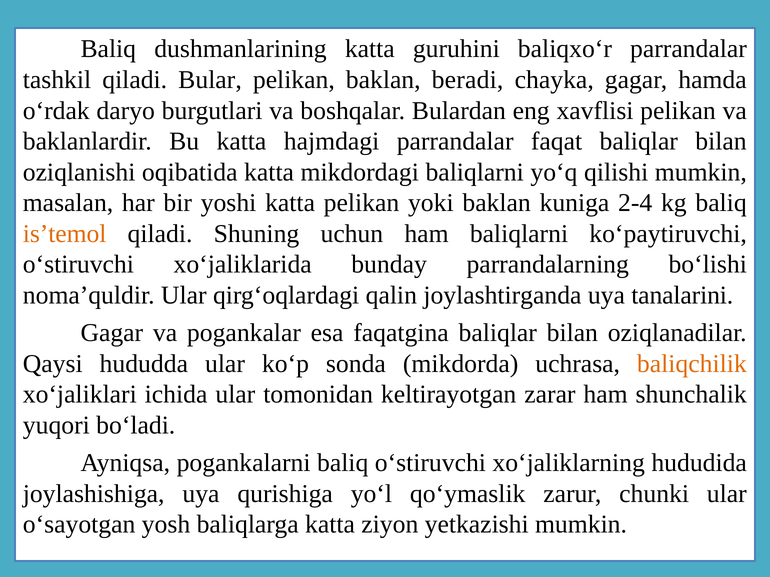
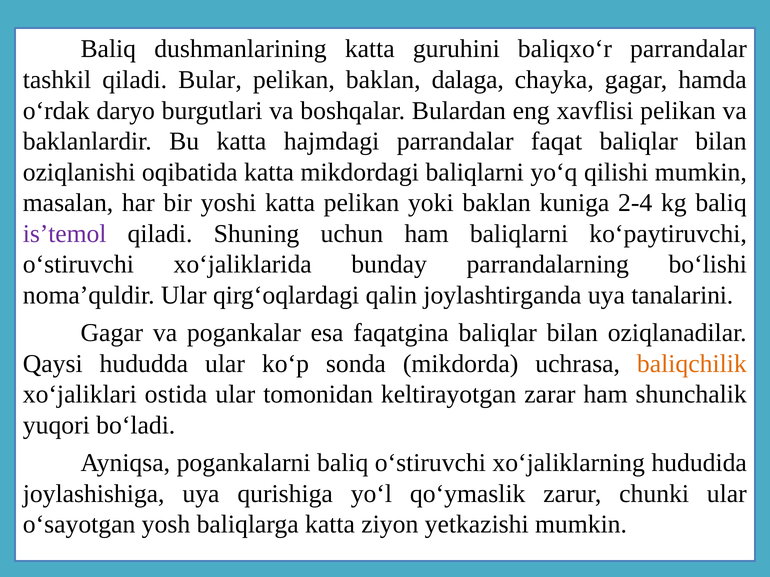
beradi: beradi -> dalaga
is’temol colour: orange -> purple
ichida: ichida -> ostida
